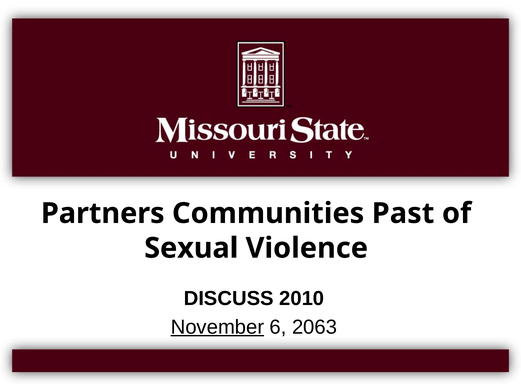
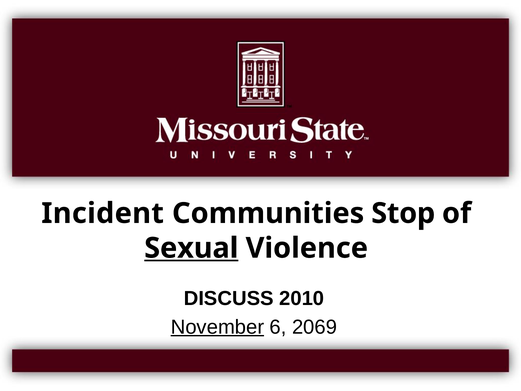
Partners: Partners -> Incident
Past: Past -> Stop
Sexual underline: none -> present
2063: 2063 -> 2069
